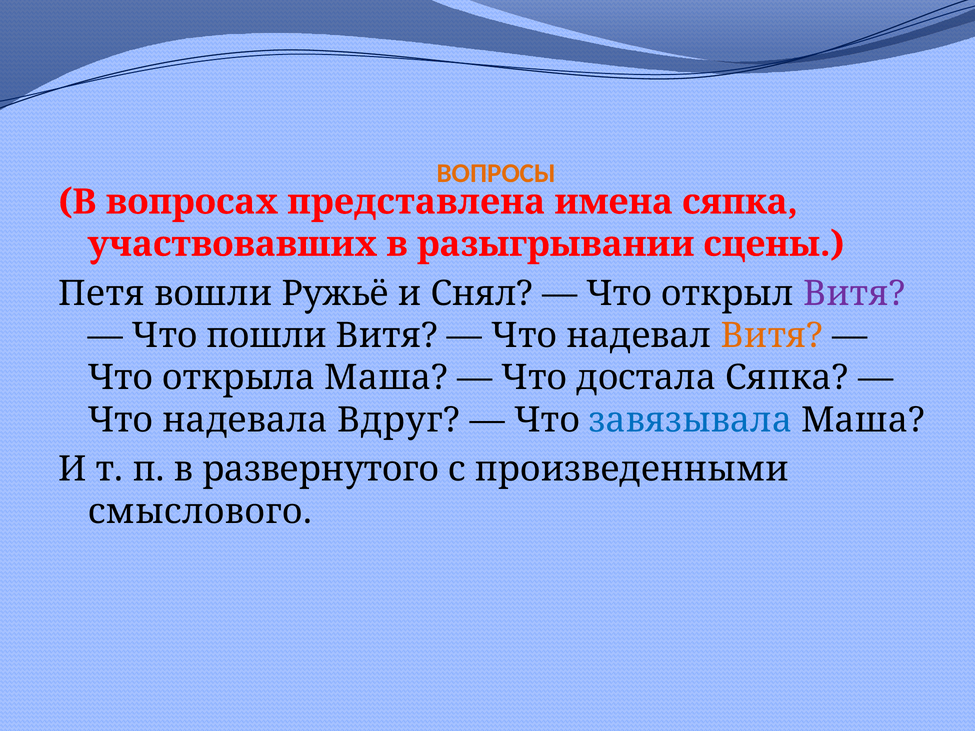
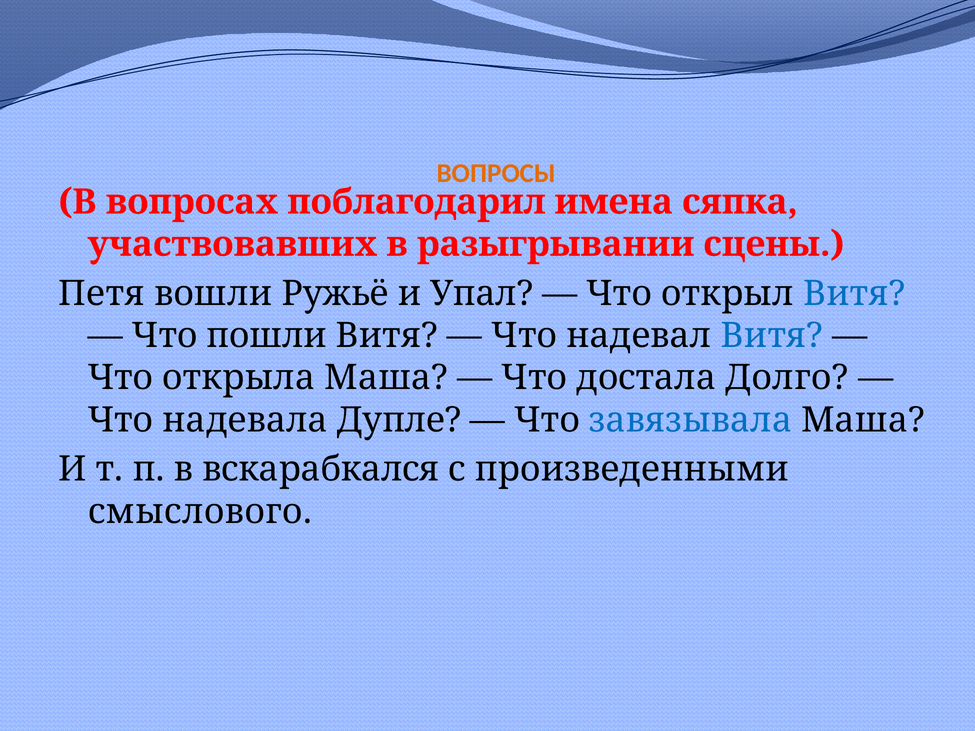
представлена: представлена -> поблагодарил
Снял: Снял -> Упал
Витя at (854, 294) colour: purple -> blue
Витя at (772, 336) colour: orange -> blue
достала Сяпка: Сяпка -> Долго
Вдруг: Вдруг -> Дупле
развернутого: развернутого -> вскарабкался
